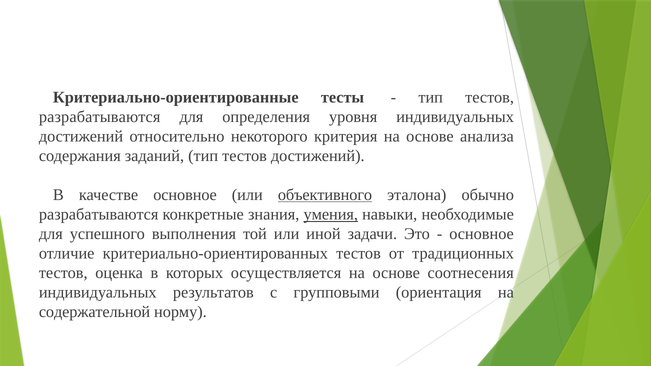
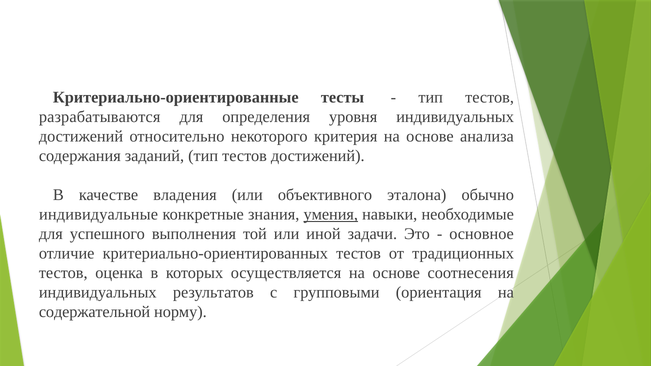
качестве основное: основное -> владения
объективного underline: present -> none
разрабатываются at (99, 214): разрабатываются -> индивидуальные
